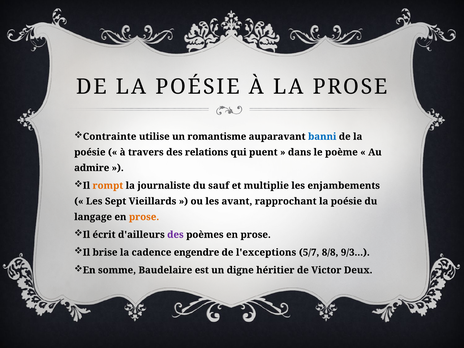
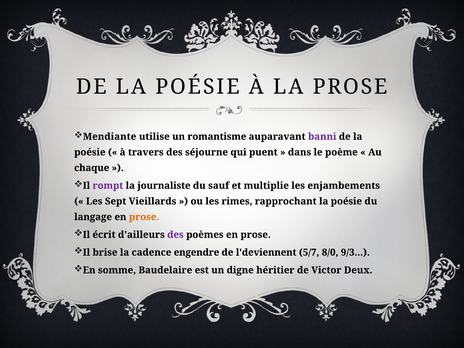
Contrainte: Contrainte -> Mendiante
banni colour: blue -> purple
relations: relations -> séjourne
admire: admire -> chaque
rompt colour: orange -> purple
avant: avant -> rimes
l'exceptions: l'exceptions -> l'deviennent
8/8: 8/8 -> 8/0
